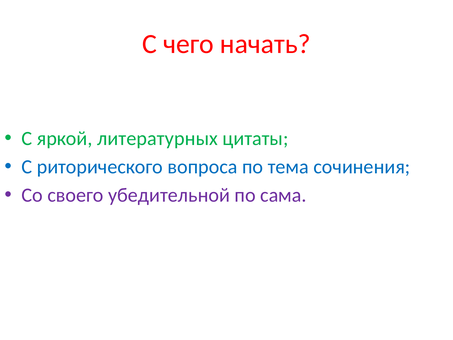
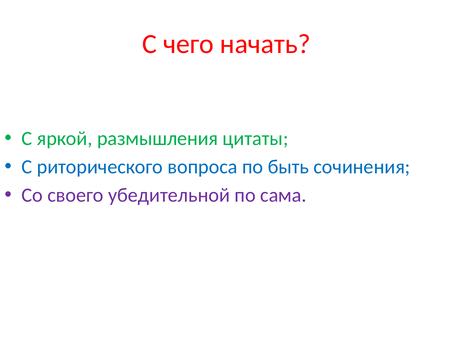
литературных: литературных -> размышления
тема: тема -> быть
